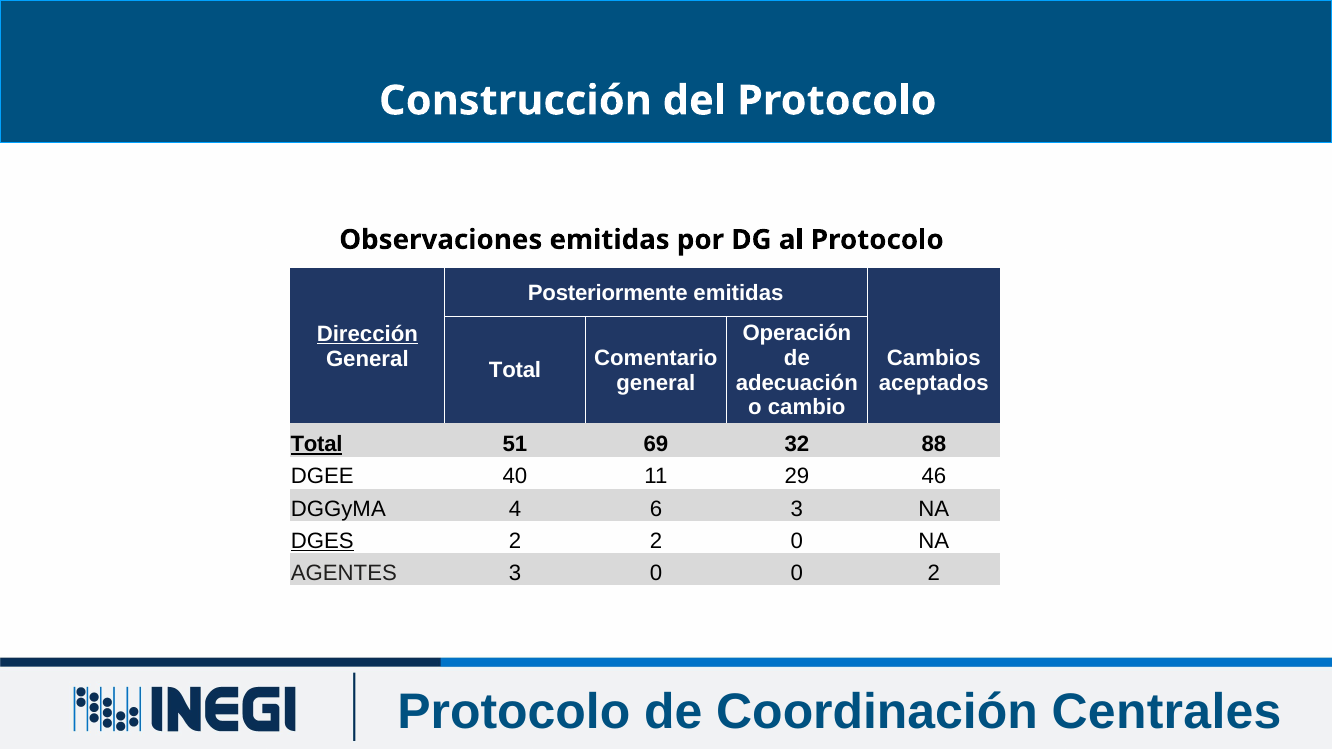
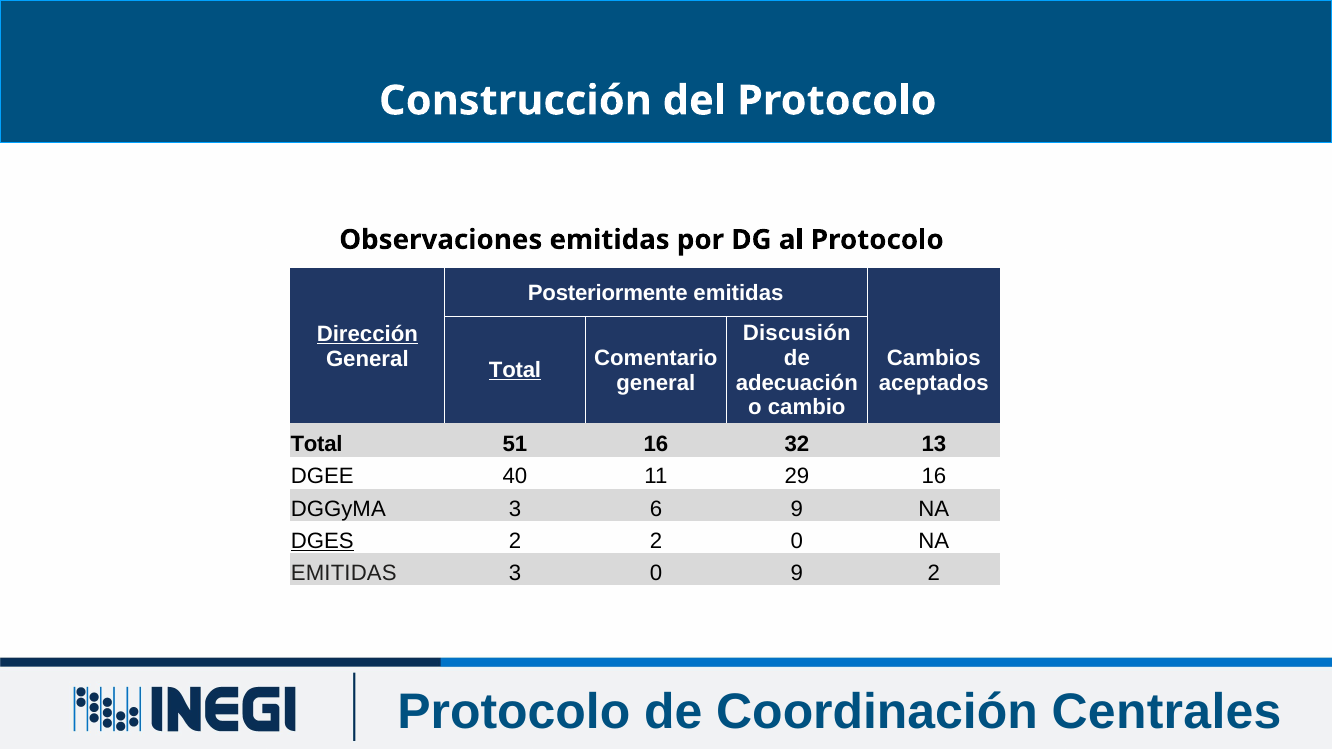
Operación: Operación -> Discusión
Total at (515, 370) underline: none -> present
Total at (317, 445) underline: present -> none
51 69: 69 -> 16
88: 88 -> 13
29 46: 46 -> 16
DGGyMA 4: 4 -> 3
6 3: 3 -> 9
AGENTES at (344, 573): AGENTES -> EMITIDAS
0 0: 0 -> 9
